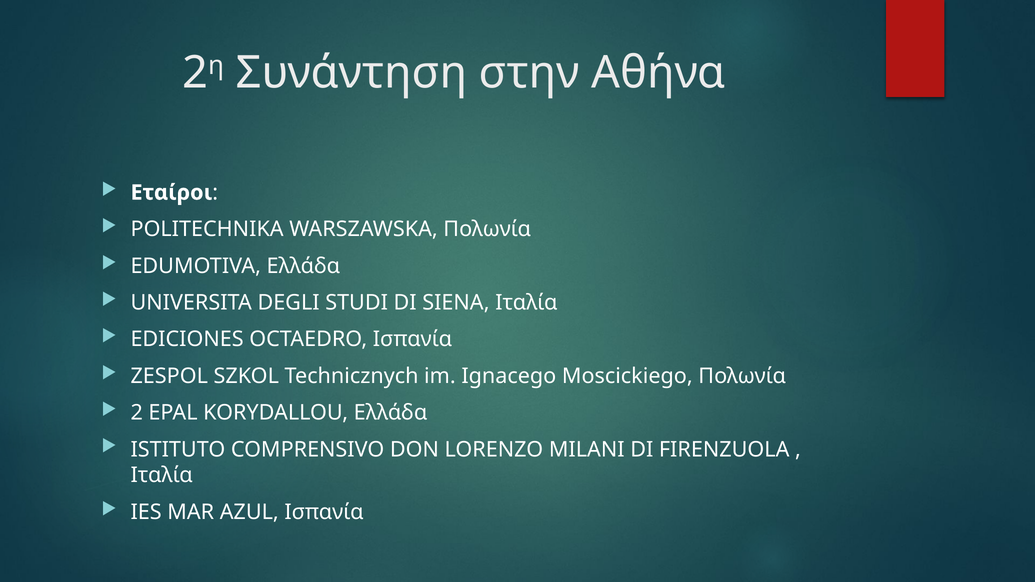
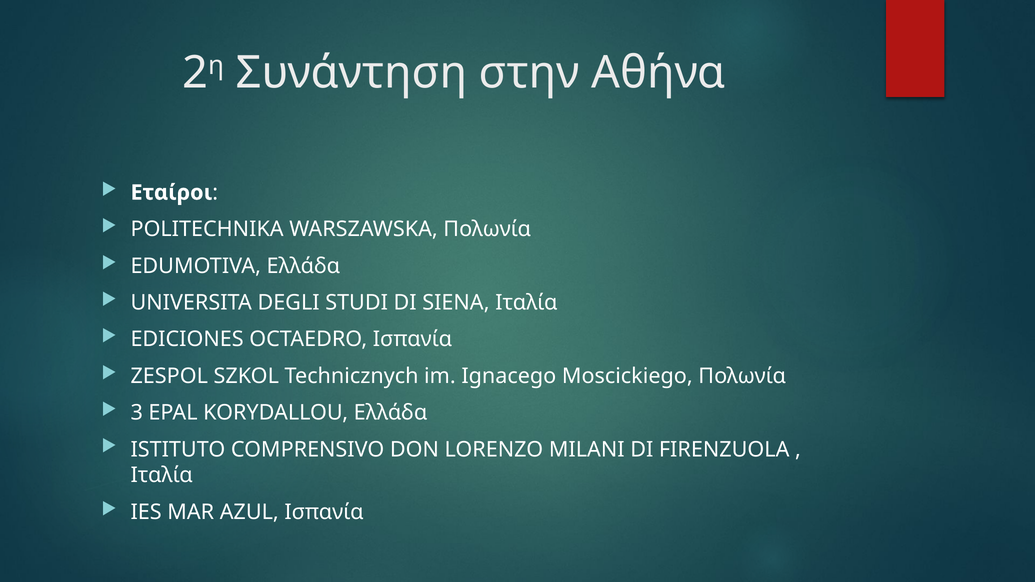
2: 2 -> 3
